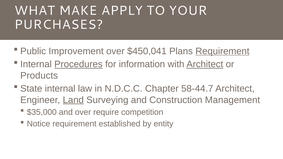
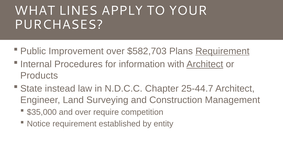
MAKE: MAKE -> LINES
$450,041: $450,041 -> $582,703
Procedures underline: present -> none
internal: internal -> instead
58-44.7: 58-44.7 -> 25-44.7
Land underline: present -> none
